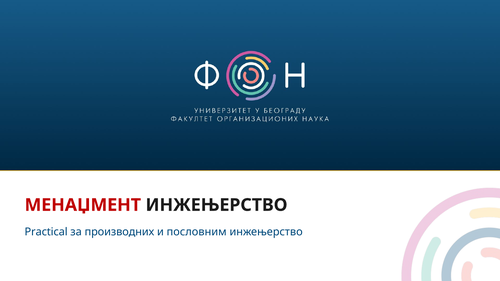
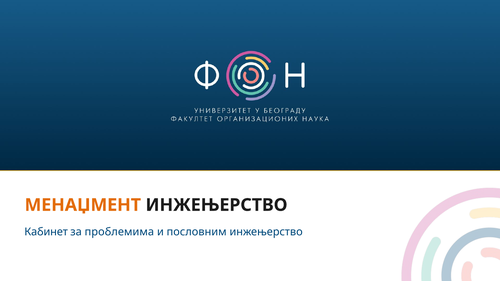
МЕНАЏМЕНТ colour: red -> orange
Practical: Practical -> Кабинет
производних: производних -> проблемима
